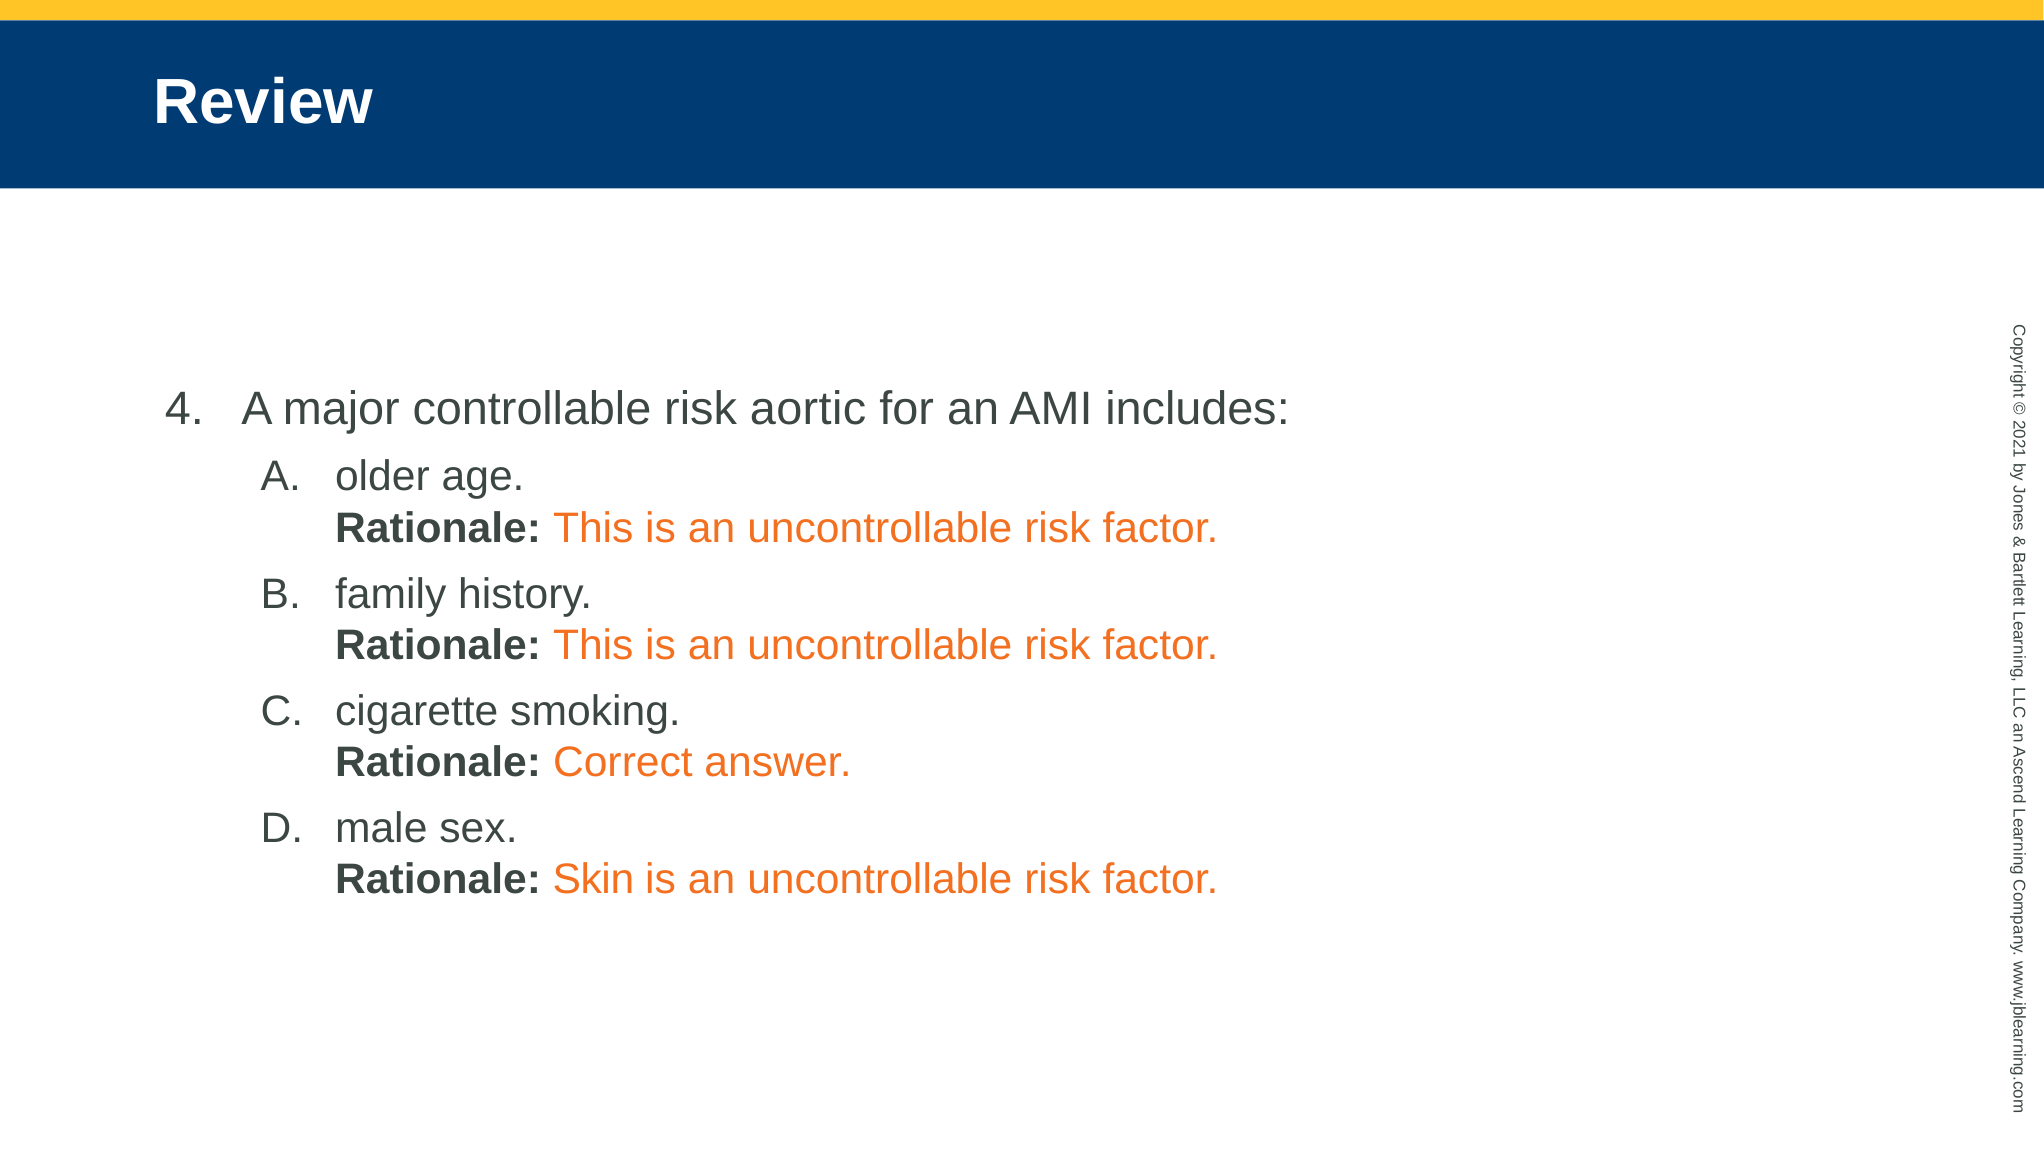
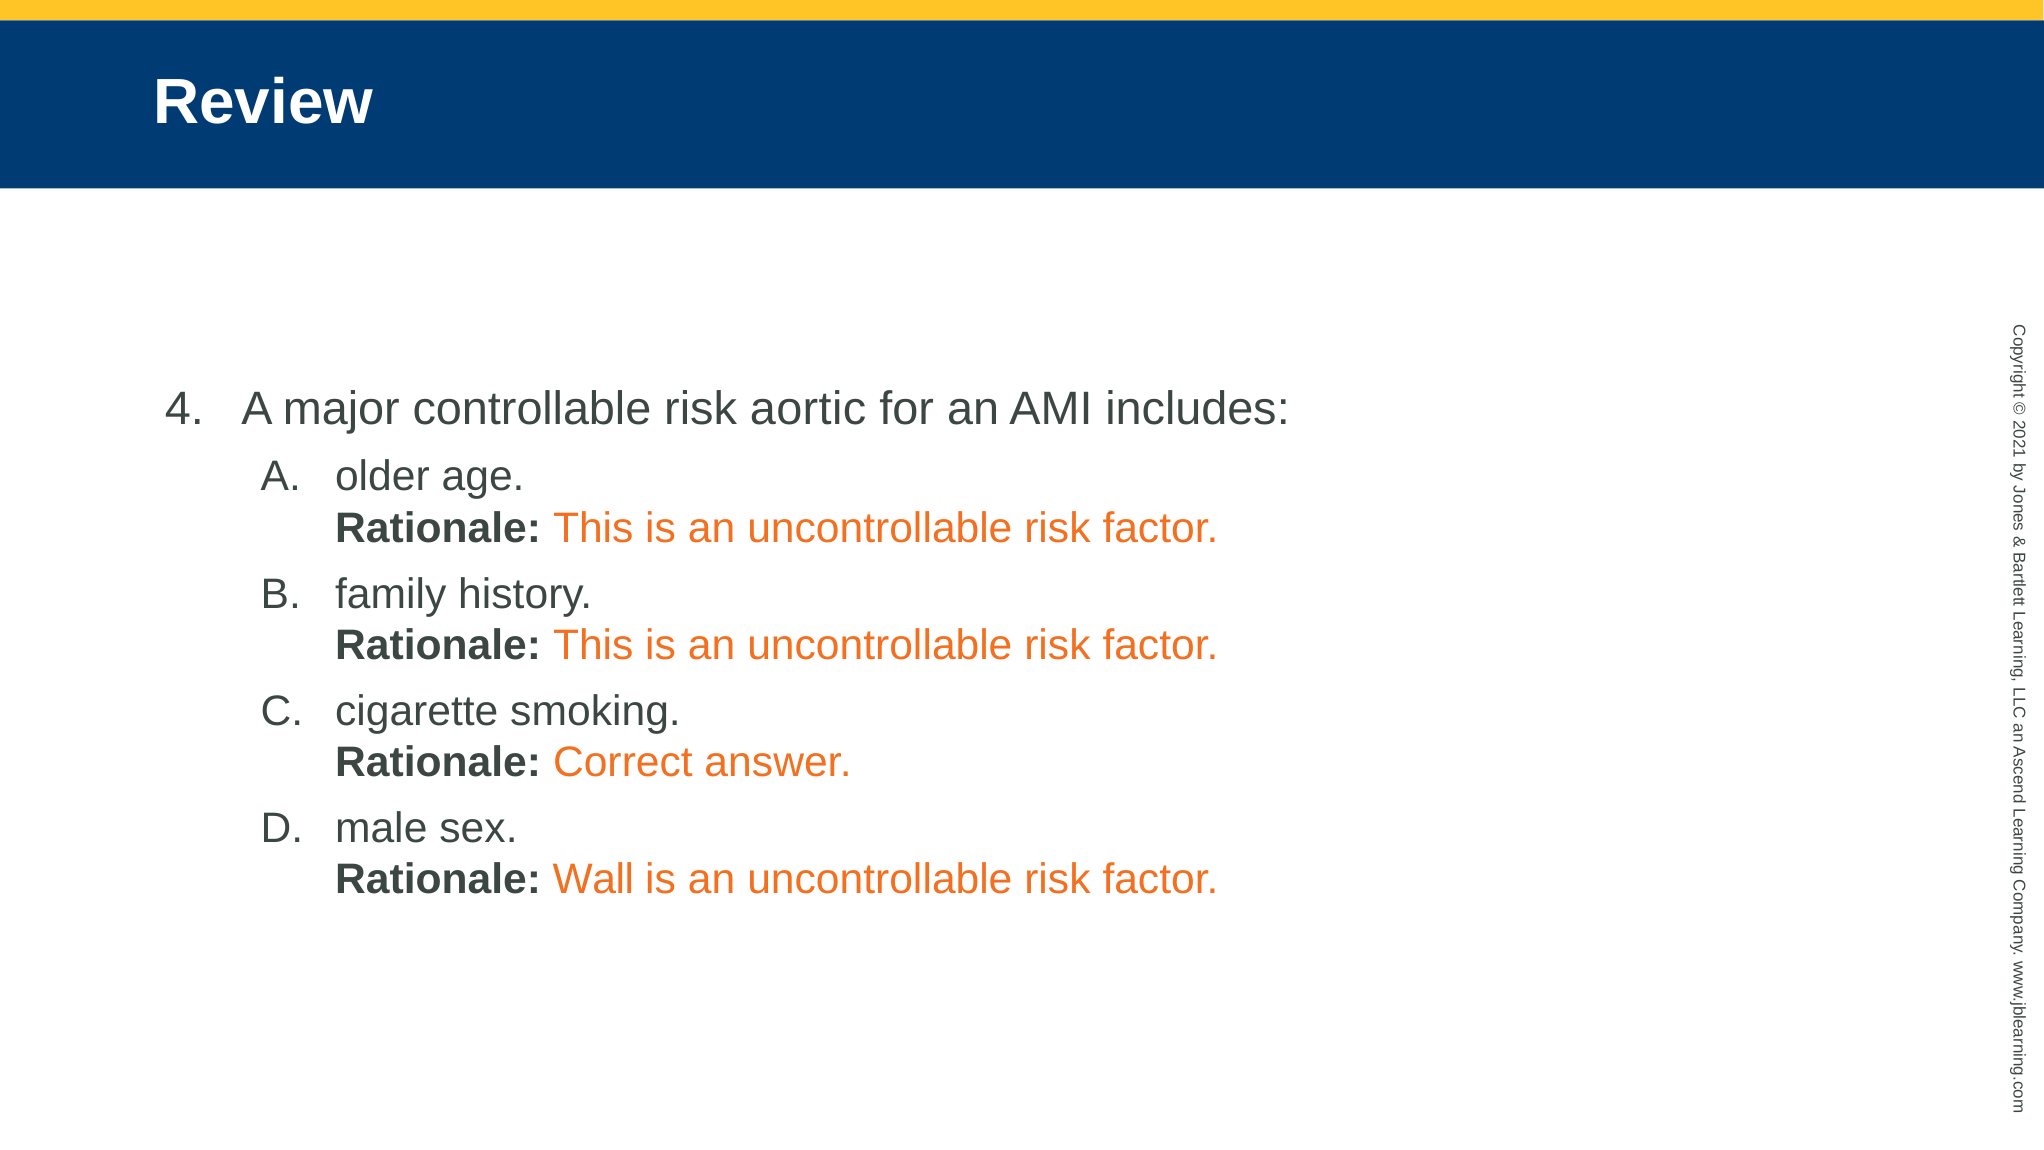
Skin: Skin -> Wall
